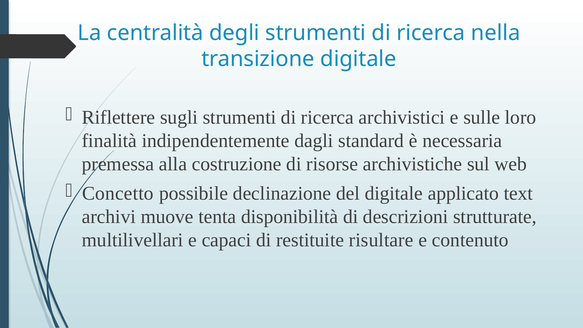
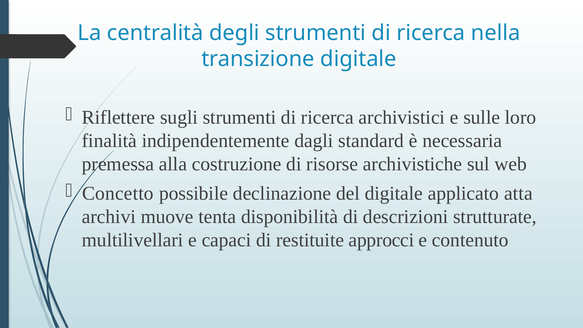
text: text -> atta
risultare: risultare -> approcci
